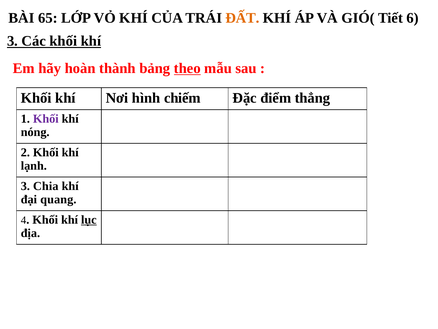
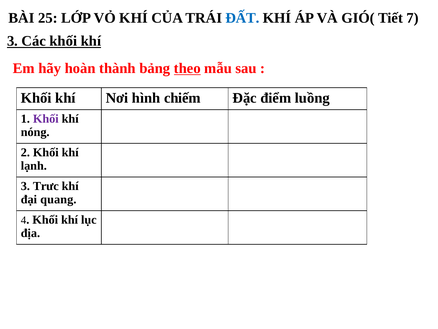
65: 65 -> 25
ĐẤT colour: orange -> blue
6: 6 -> 7
thẳng: thẳng -> luồng
Chia: Chia -> Trưc
lục underline: present -> none
